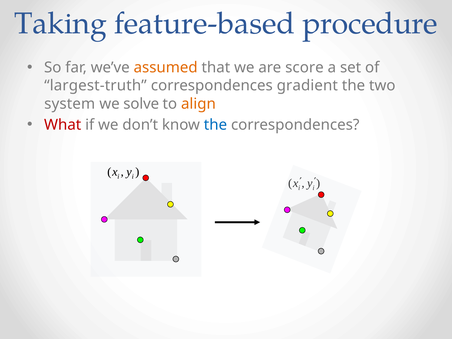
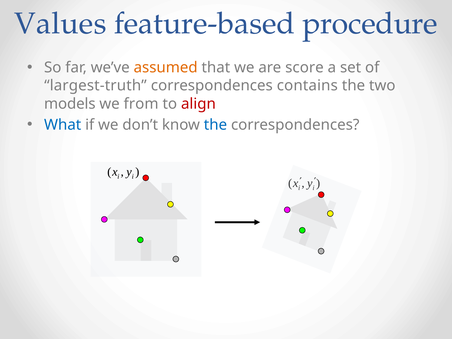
Taking: Taking -> Values
gradient: gradient -> contains
system: system -> models
solve: solve -> from
align colour: orange -> red
What colour: red -> blue
